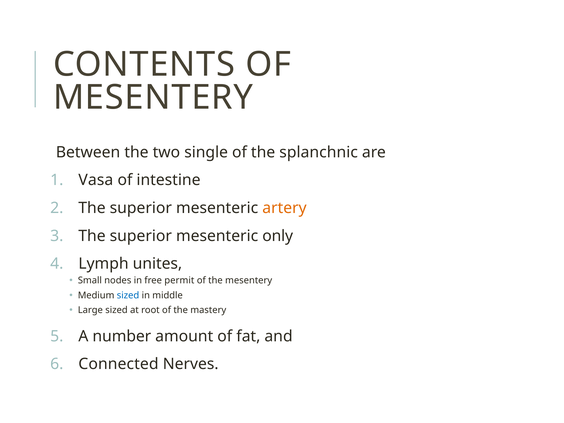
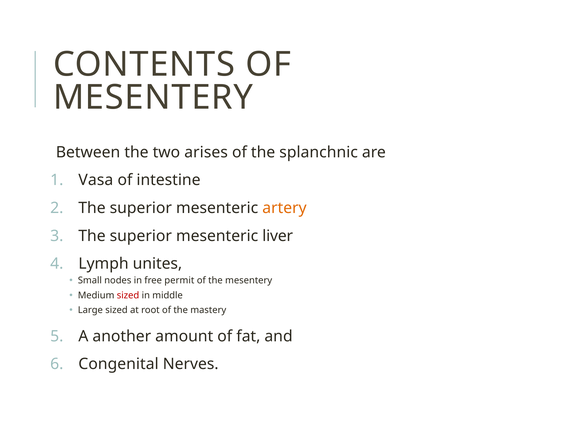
single: single -> arises
only: only -> liver
sized at (128, 295) colour: blue -> red
number: number -> another
Connected: Connected -> Congenital
